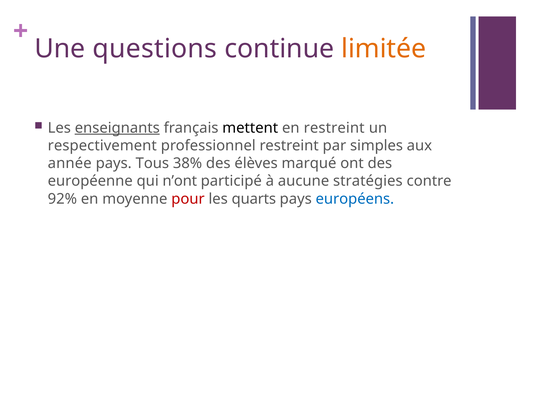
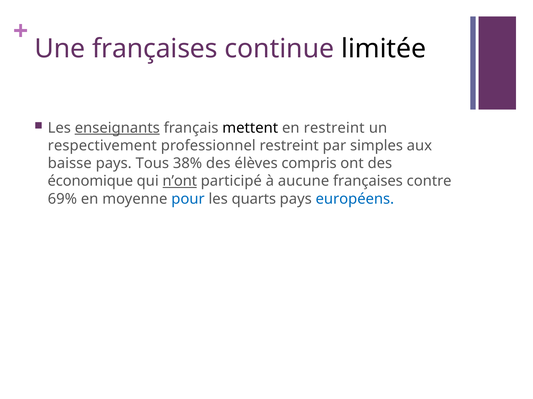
Une questions: questions -> françaises
limitée colour: orange -> black
année: année -> baisse
marqué: marqué -> compris
européenne: européenne -> économique
n’ont underline: none -> present
aucune stratégies: stratégies -> françaises
92%: 92% -> 69%
pour colour: red -> blue
